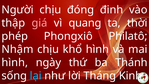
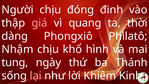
phép: phép -> dàng
hình at (15, 62): hình -> tung
lại colour: light blue -> pink
Tháng: Tháng -> Khiêm
